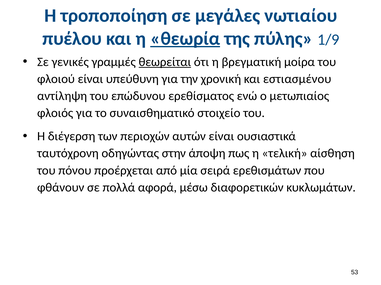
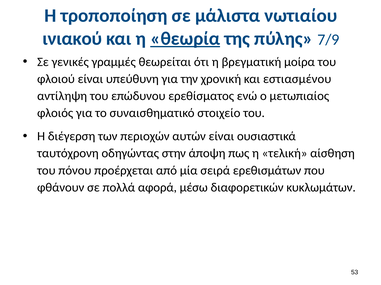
μεγάλες: μεγάλες -> μάλιστα
πυέλου: πυέλου -> ινιακού
1/9: 1/9 -> 7/9
θεωρείται underline: present -> none
